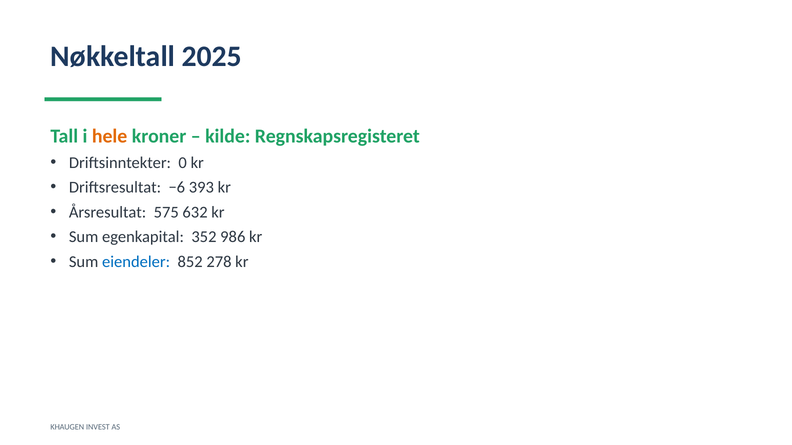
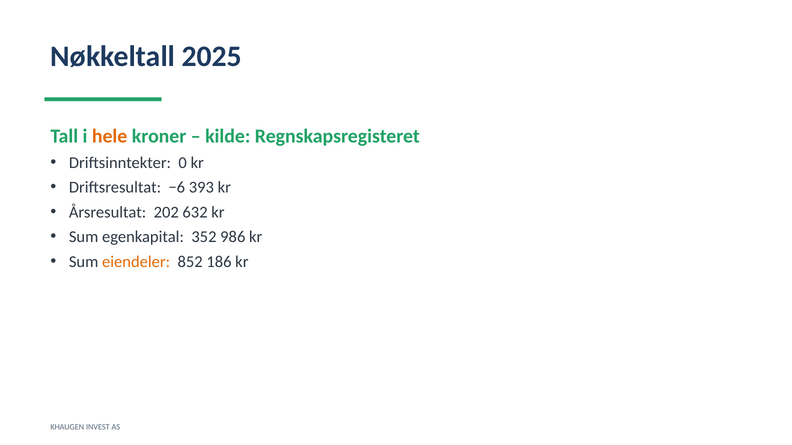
575: 575 -> 202
eiendeler colour: blue -> orange
278: 278 -> 186
